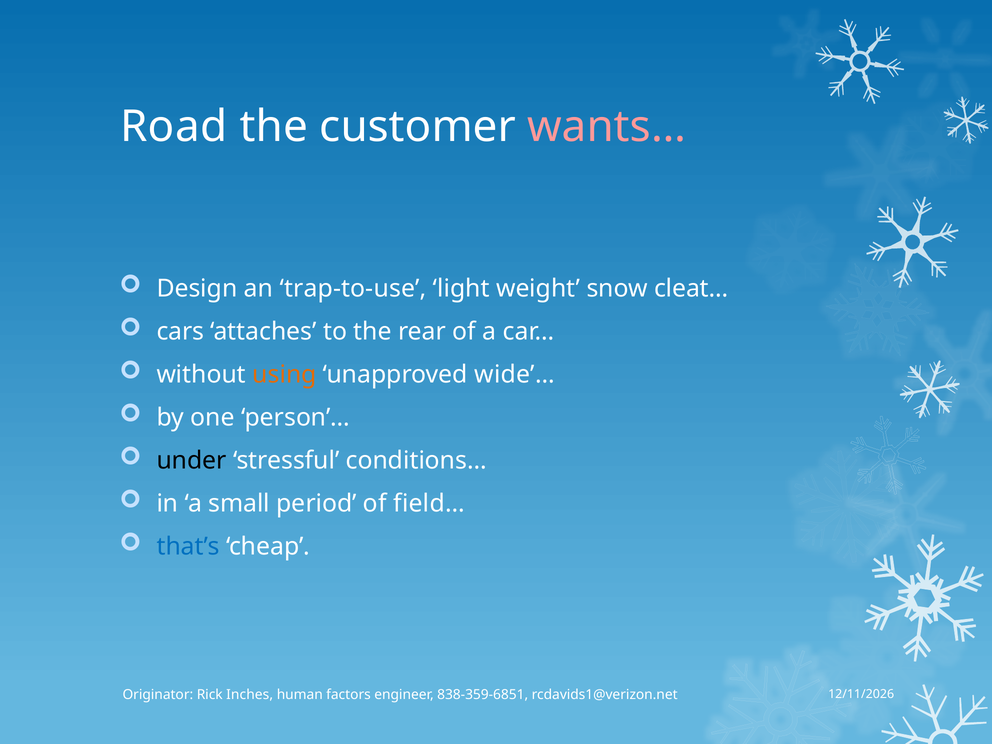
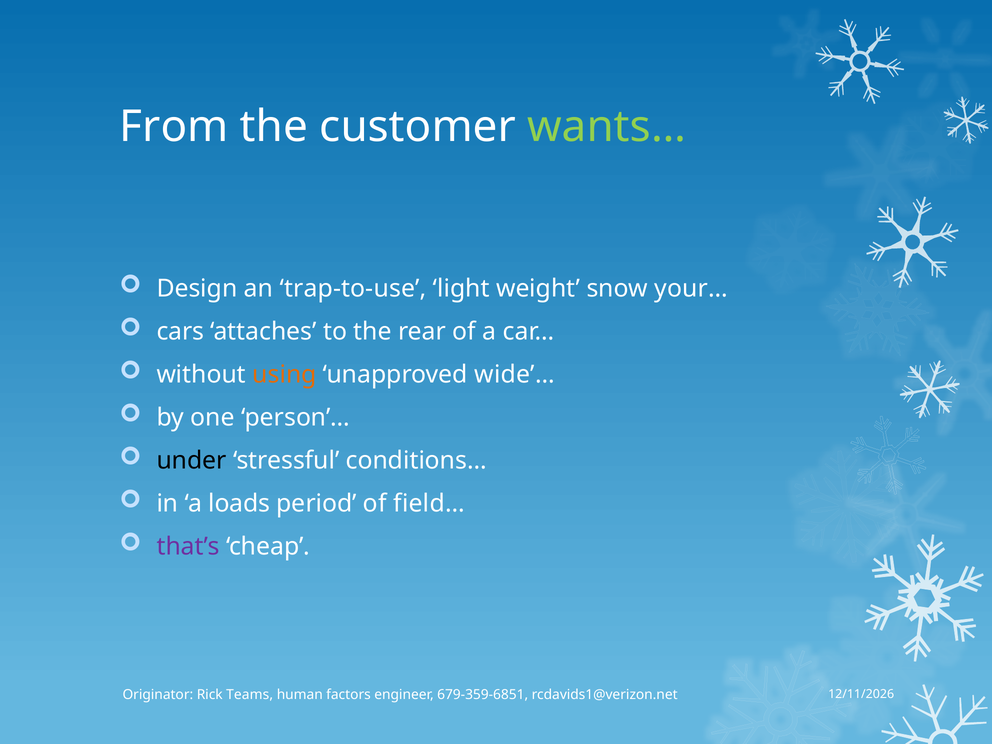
Road: Road -> From
wants… colour: pink -> light green
cleat…: cleat… -> your…
small: small -> loads
that’s colour: blue -> purple
Inches: Inches -> Teams
838-359-6851: 838-359-6851 -> 679-359-6851
